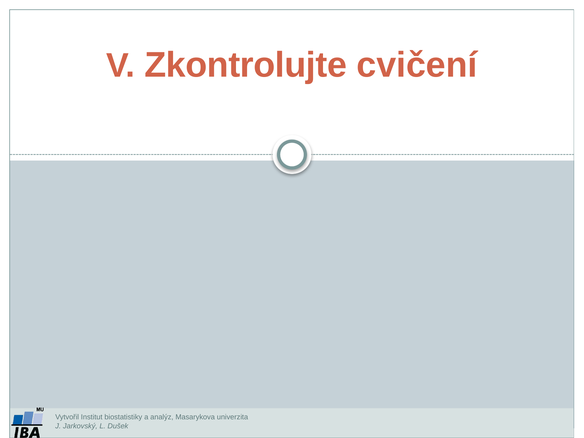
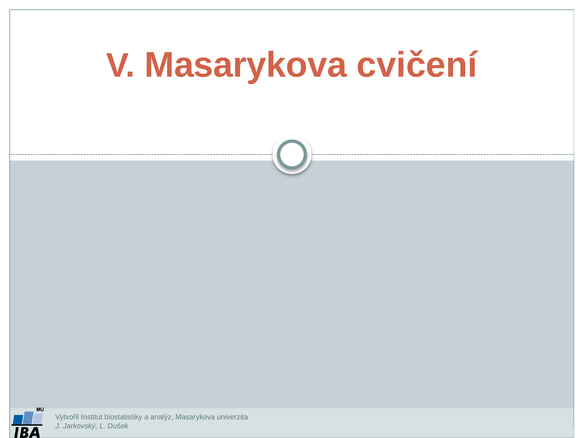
V Zkontrolujte: Zkontrolujte -> Masarykova
